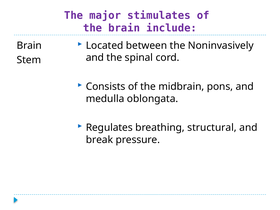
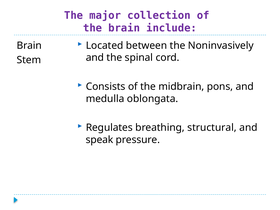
stimulates: stimulates -> collection
break: break -> speak
